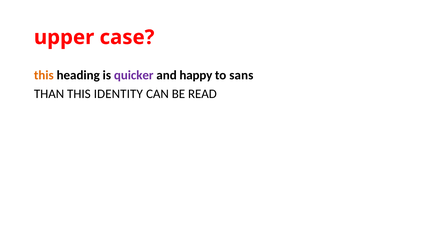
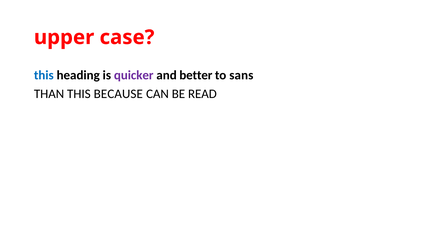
this at (44, 75) colour: orange -> blue
happy: happy -> better
IDENTITY: IDENTITY -> BECAUSE
